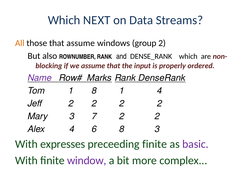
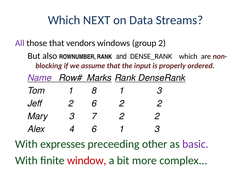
All colour: orange -> purple
that assume: assume -> vendors
8 1 4: 4 -> 3
Jeff 2 2: 2 -> 6
6 8: 8 -> 1
preceeding finite: finite -> other
window colour: purple -> red
